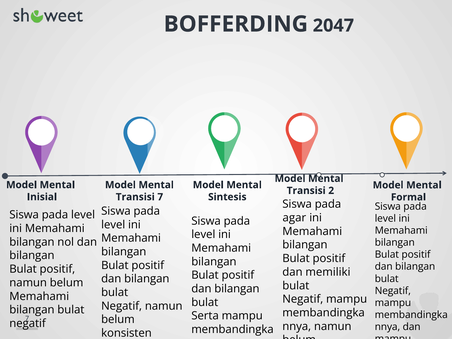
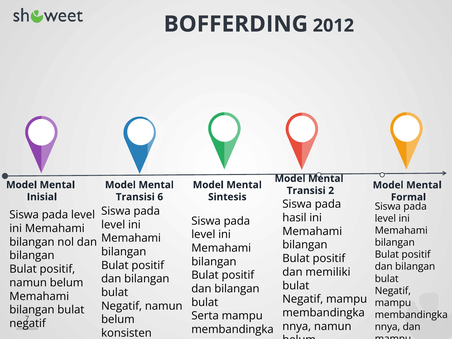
2047: 2047 -> 2012
Transisi 7: 7 -> 6
agar: agar -> hasil
